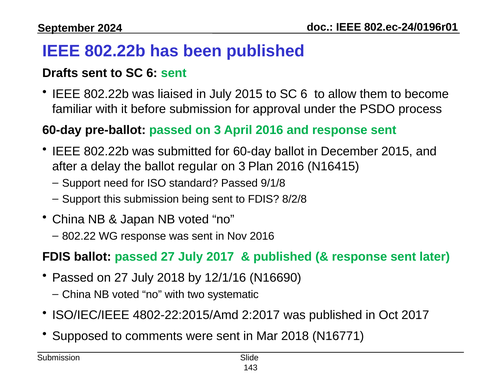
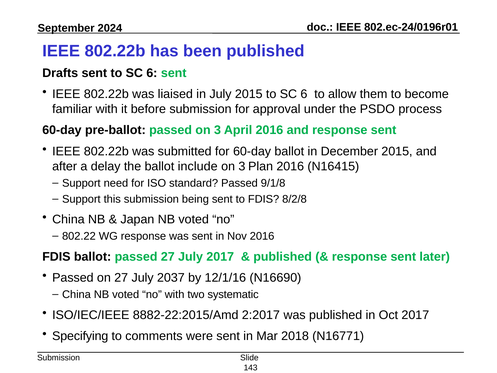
regular: regular -> include
July 2018: 2018 -> 2037
4802-22:2015/Amd: 4802-22:2015/Amd -> 8882-22:2015/Amd
Supposed: Supposed -> Specifying
